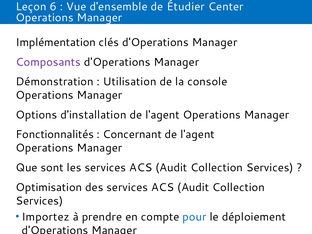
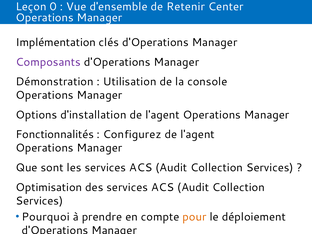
6: 6 -> 0
Étudier: Étudier -> Retenir
Concernant: Concernant -> Configurez
Importez: Importez -> Pourquoi
pour colour: blue -> orange
